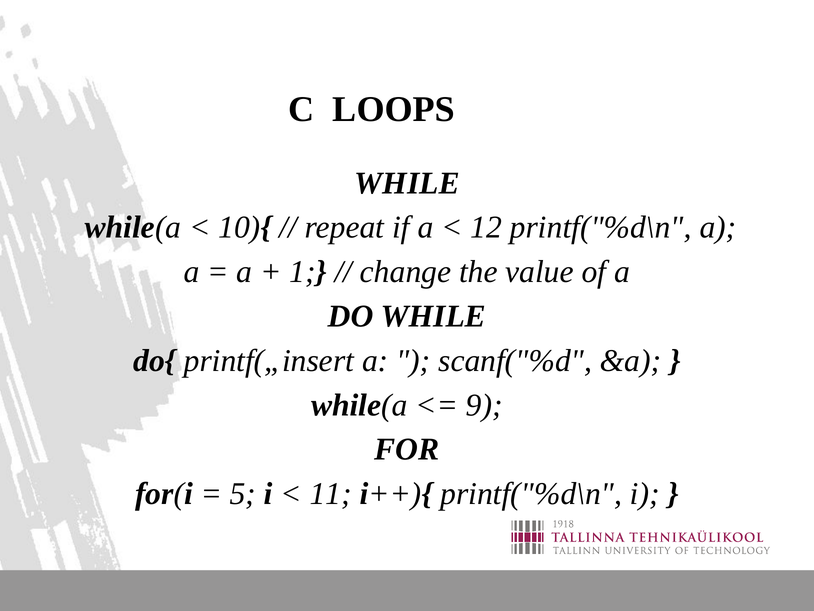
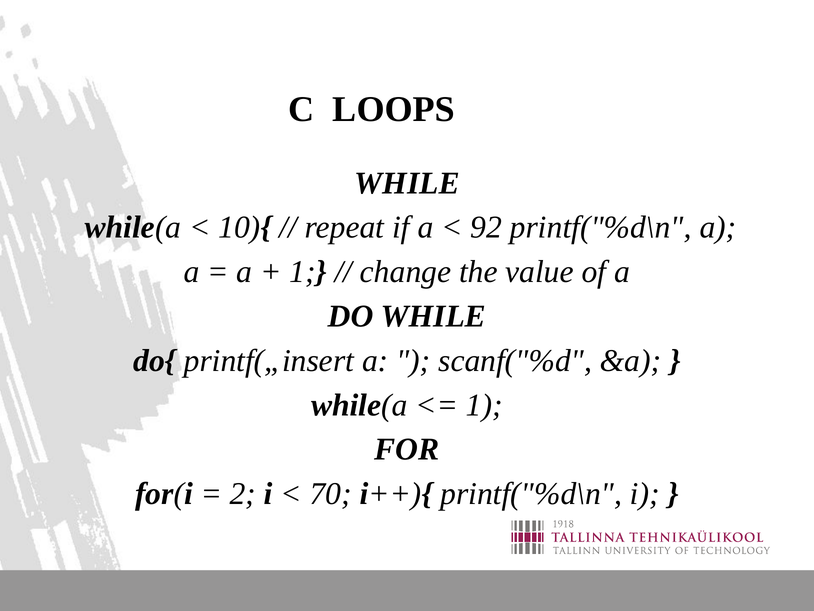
12: 12 -> 92
9 at (484, 405): 9 -> 1
5: 5 -> 2
11: 11 -> 70
